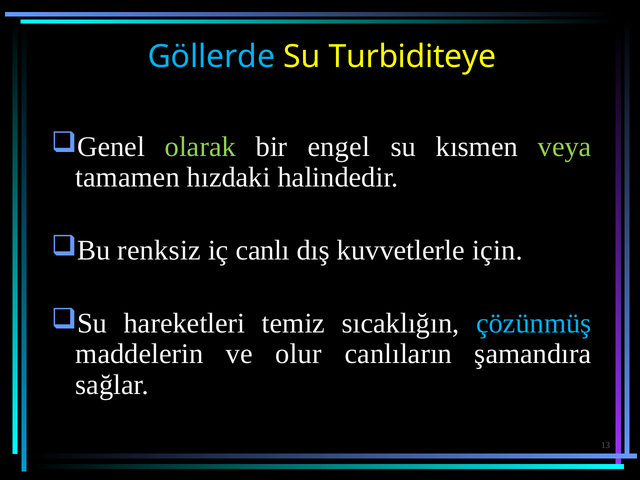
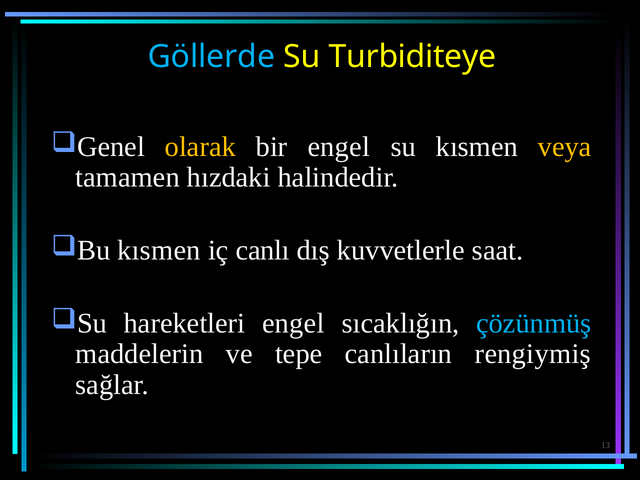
olarak colour: light green -> yellow
veya colour: light green -> yellow
renksiz at (159, 250): renksiz -> kısmen
için: için -> saat
hareketleri temiz: temiz -> engel
olur: olur -> tepe
şamandıra: şamandıra -> rengiymiş
